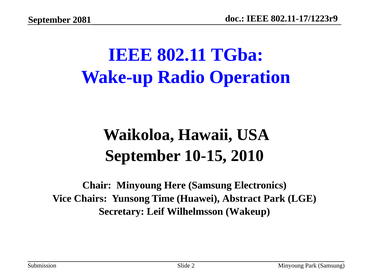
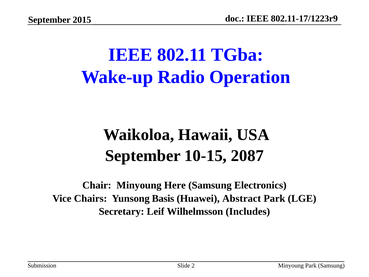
2081: 2081 -> 2015
2010: 2010 -> 2087
Time: Time -> Basis
Wakeup: Wakeup -> Includes
